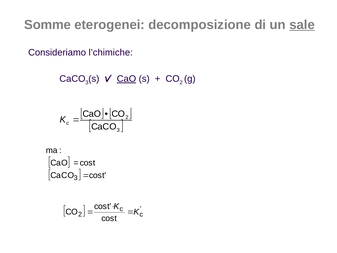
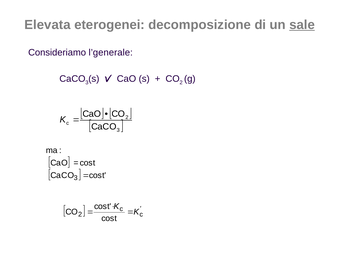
Somme: Somme -> Elevata
l’chimiche: l’chimiche -> l’generale
CaO at (126, 79) underline: present -> none
